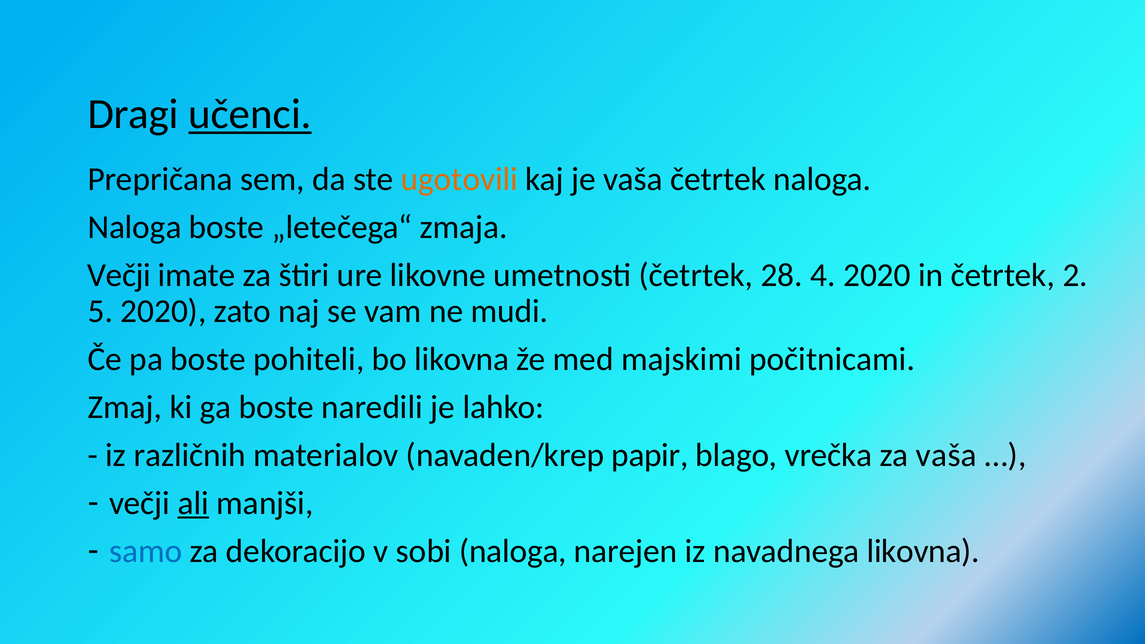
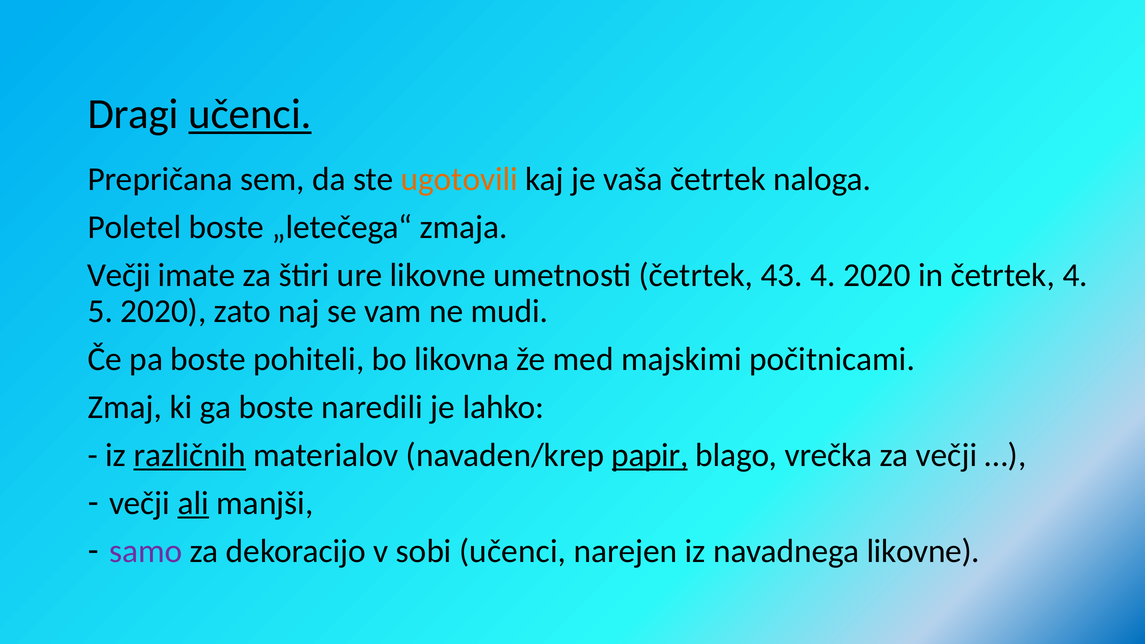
Naloga at (135, 227): Naloga -> Poletel
28: 28 -> 43
četrtek 2: 2 -> 4
različnih underline: none -> present
papir underline: none -> present
za vaša: vaša -> večji
samo colour: blue -> purple
sobi naloga: naloga -> učenci
navadnega likovna: likovna -> likovne
